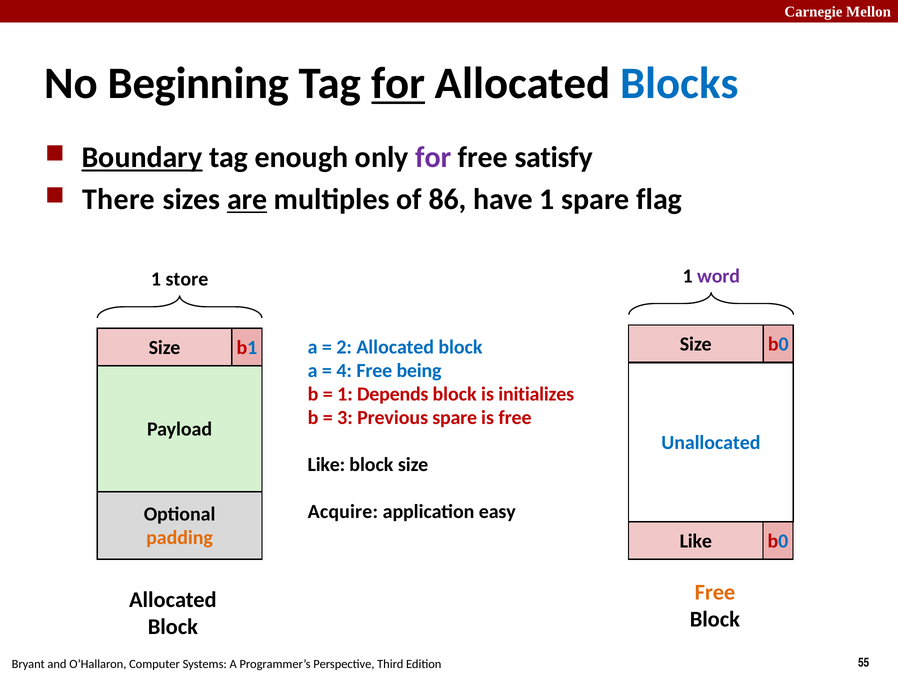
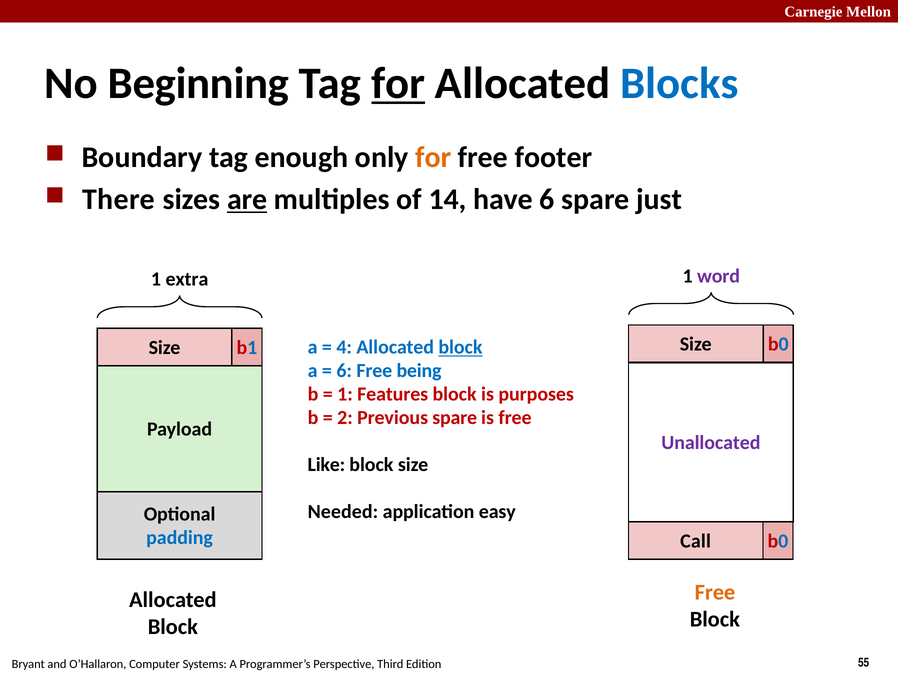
Boundary underline: present -> none
for at (433, 157) colour: purple -> orange
satisfy: satisfy -> footer
86: 86 -> 14
have 1: 1 -> 6
flag: flag -> just
store: store -> extra
2: 2 -> 4
block at (460, 347) underline: none -> present
4 at (344, 371): 4 -> 6
Depends: Depends -> Features
initializes: initializes -> purposes
3: 3 -> 2
Unallocated colour: blue -> purple
Acquire: Acquire -> Needed
padding colour: orange -> blue
Like at (696, 541): Like -> Call
